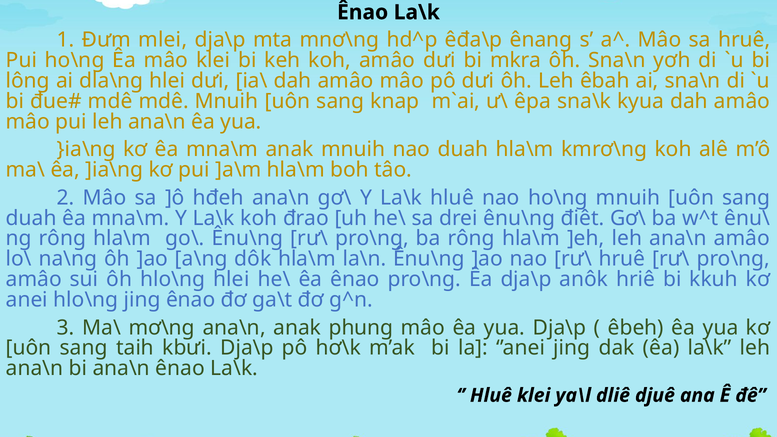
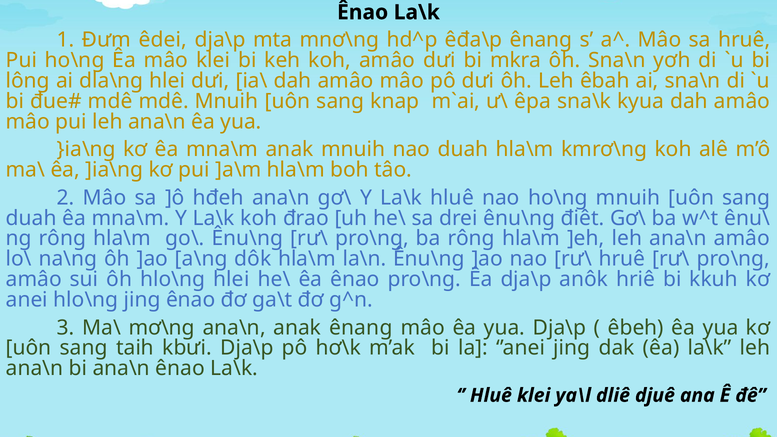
mlei: mlei -> êdei
anak phung: phung -> ênang
